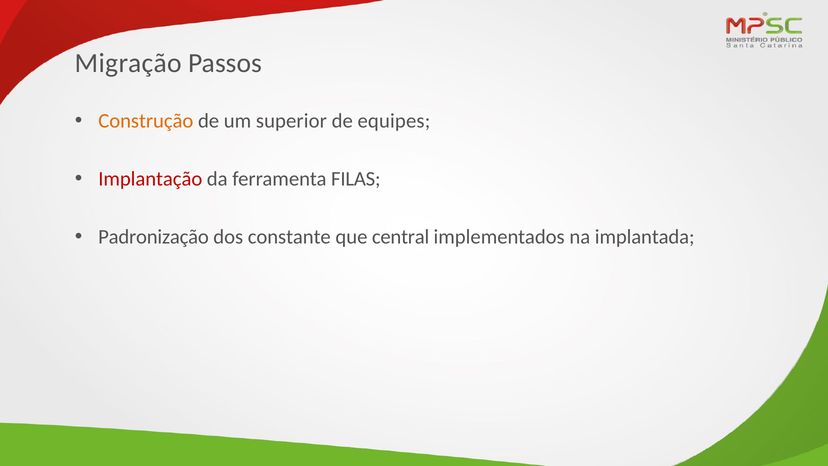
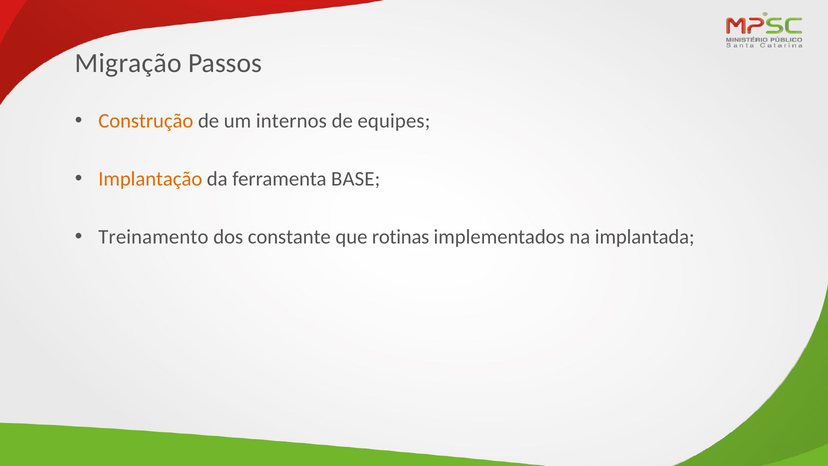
superior: superior -> internos
Implantação colour: red -> orange
FILAS: FILAS -> BASE
Padronização: Padronização -> Treinamento
central: central -> rotinas
